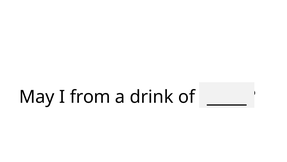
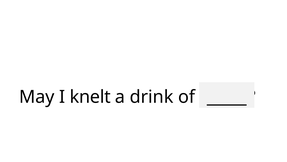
from: from -> knelt
